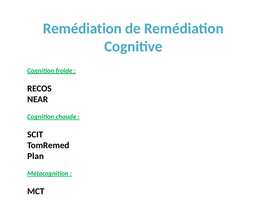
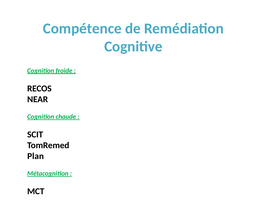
Remédiation at (82, 29): Remédiation -> Compétence
